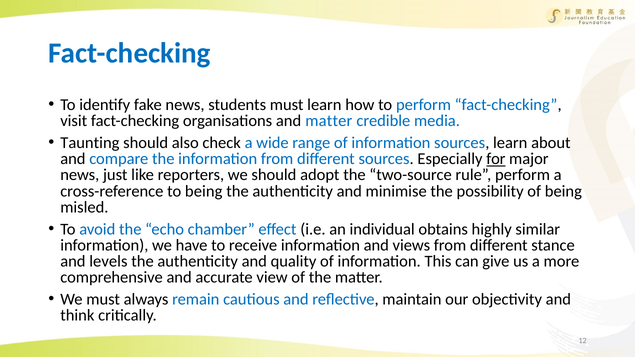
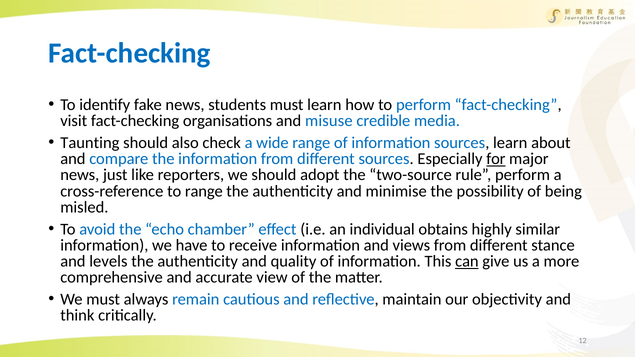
and matter: matter -> misuse
to being: being -> range
can underline: none -> present
